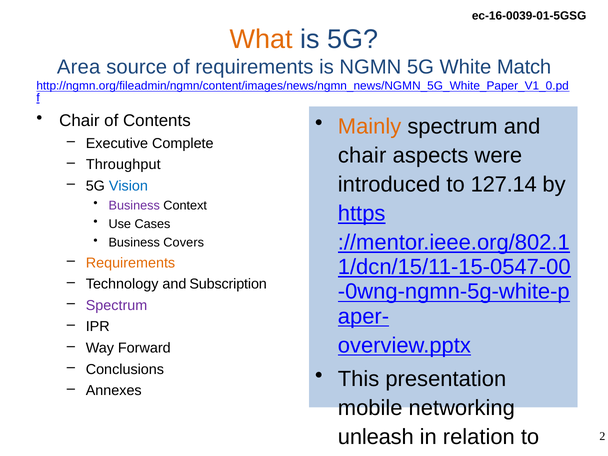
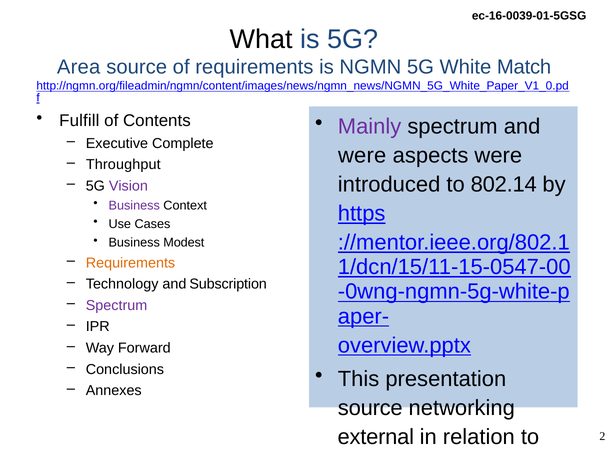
What colour: orange -> black
Chair at (79, 121): Chair -> Fulfill
Mainly colour: orange -> purple
chair at (362, 156): chair -> were
127.14: 127.14 -> 802.14
Vision colour: blue -> purple
Covers: Covers -> Modest
mobile at (370, 408): mobile -> source
unleash: unleash -> external
